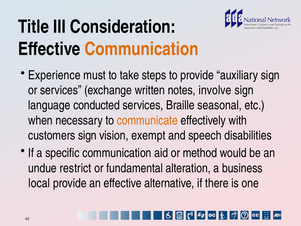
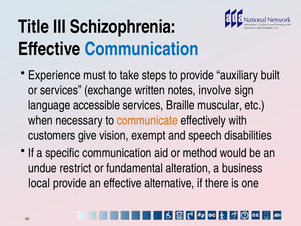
Consideration: Consideration -> Schizophrenia
Communication at (142, 49) colour: orange -> blue
auxiliary sign: sign -> built
conducted: conducted -> accessible
seasonal: seasonal -> muscular
customers sign: sign -> give
